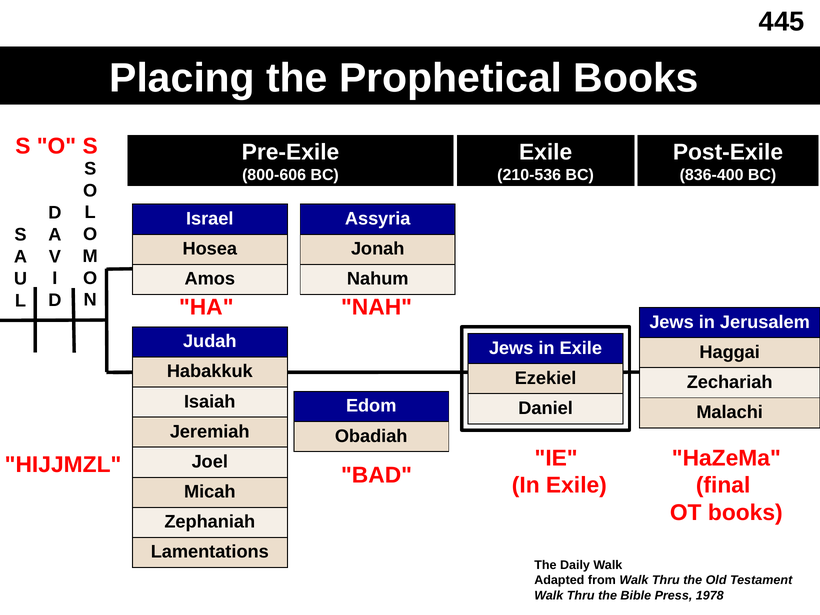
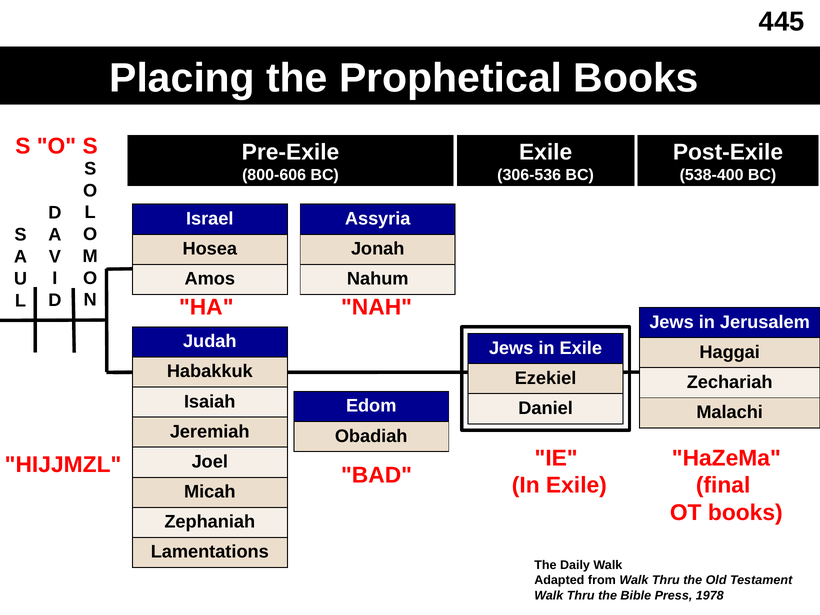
210-536: 210-536 -> 306-536
836-400: 836-400 -> 538-400
